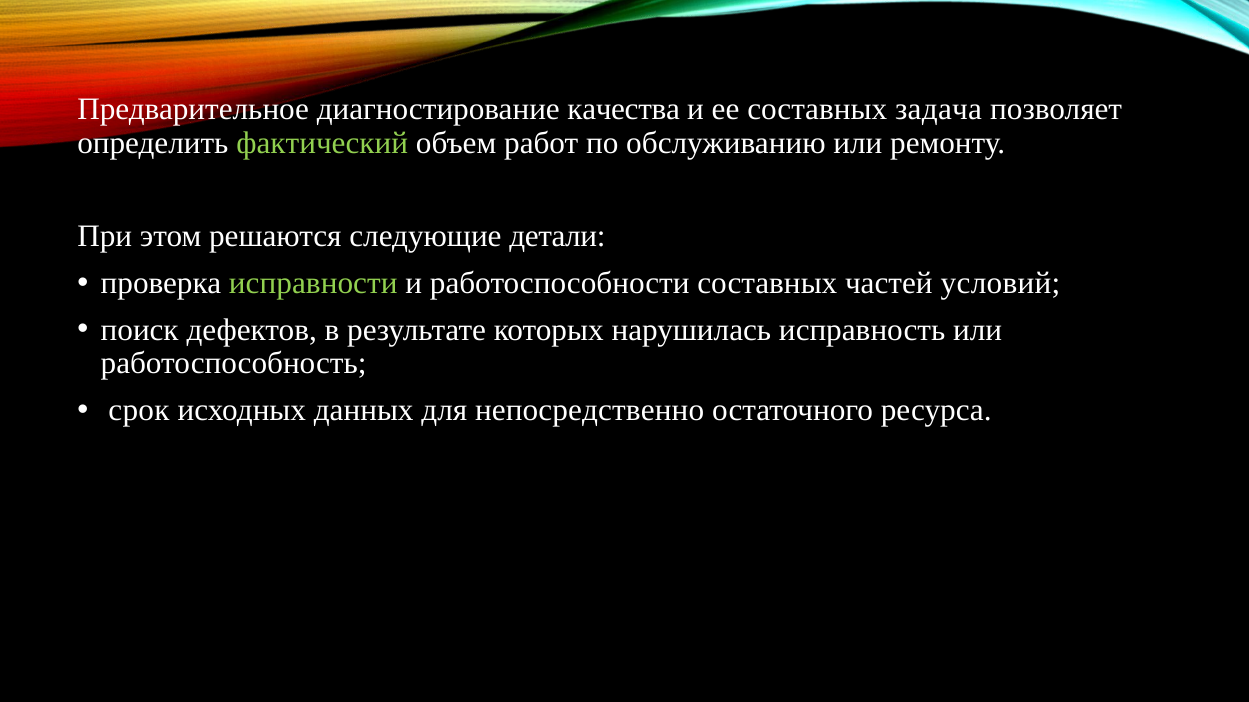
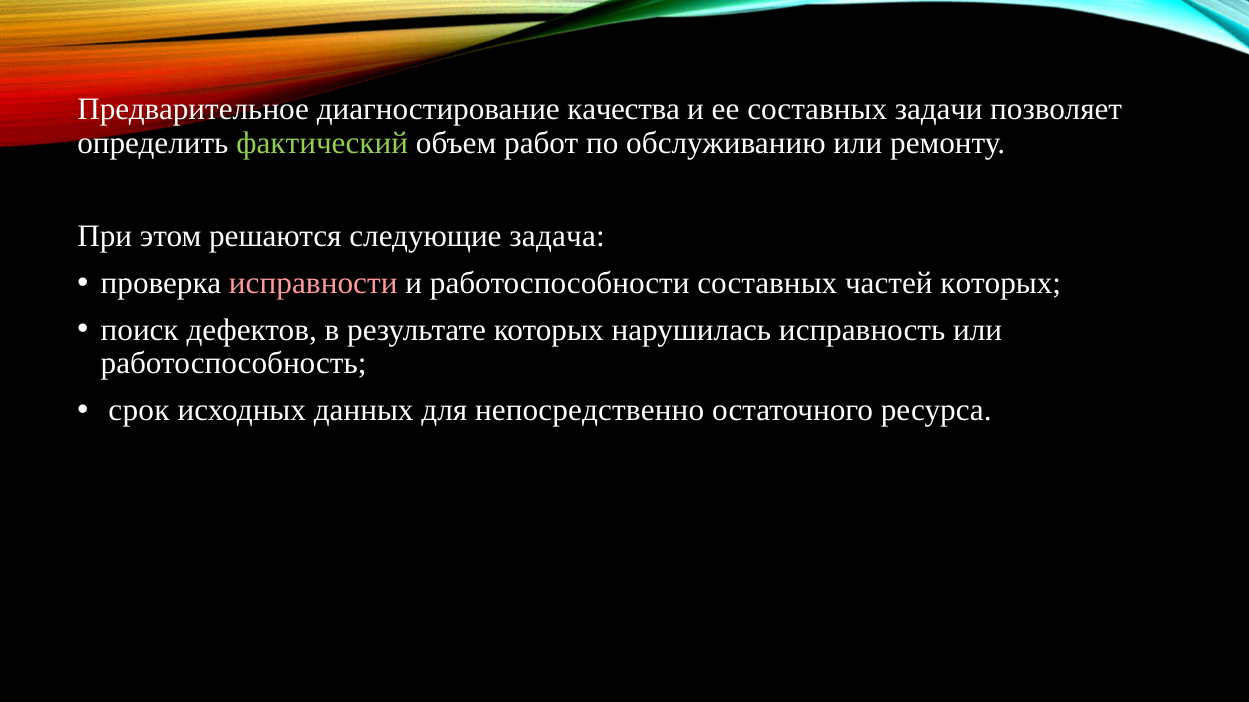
задача: задача -> задачи
детали: детали -> задача
исправности colour: light green -> pink
частей условий: условий -> которых
